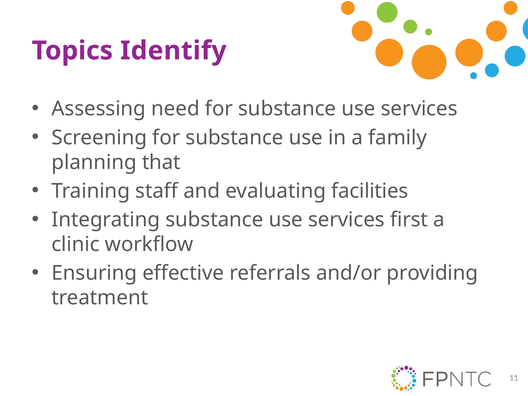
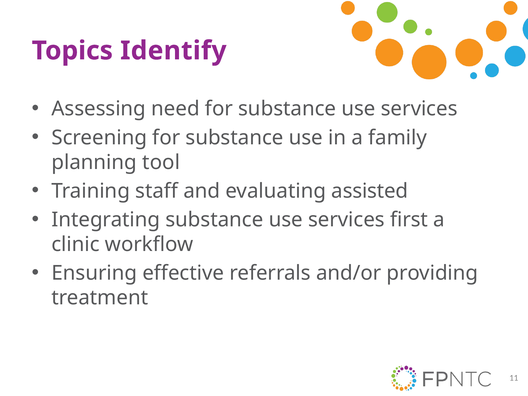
that: that -> tool
facilities: facilities -> assisted
